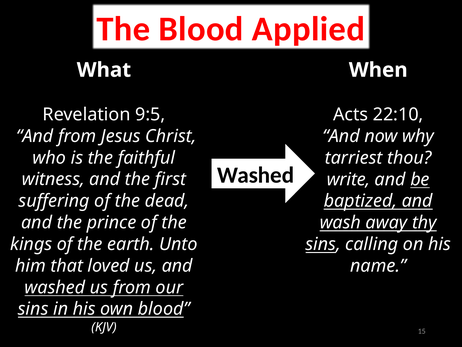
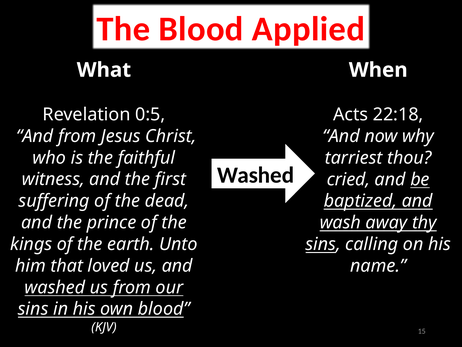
9:5: 9:5 -> 0:5
22:10: 22:10 -> 22:18
write: write -> cried
